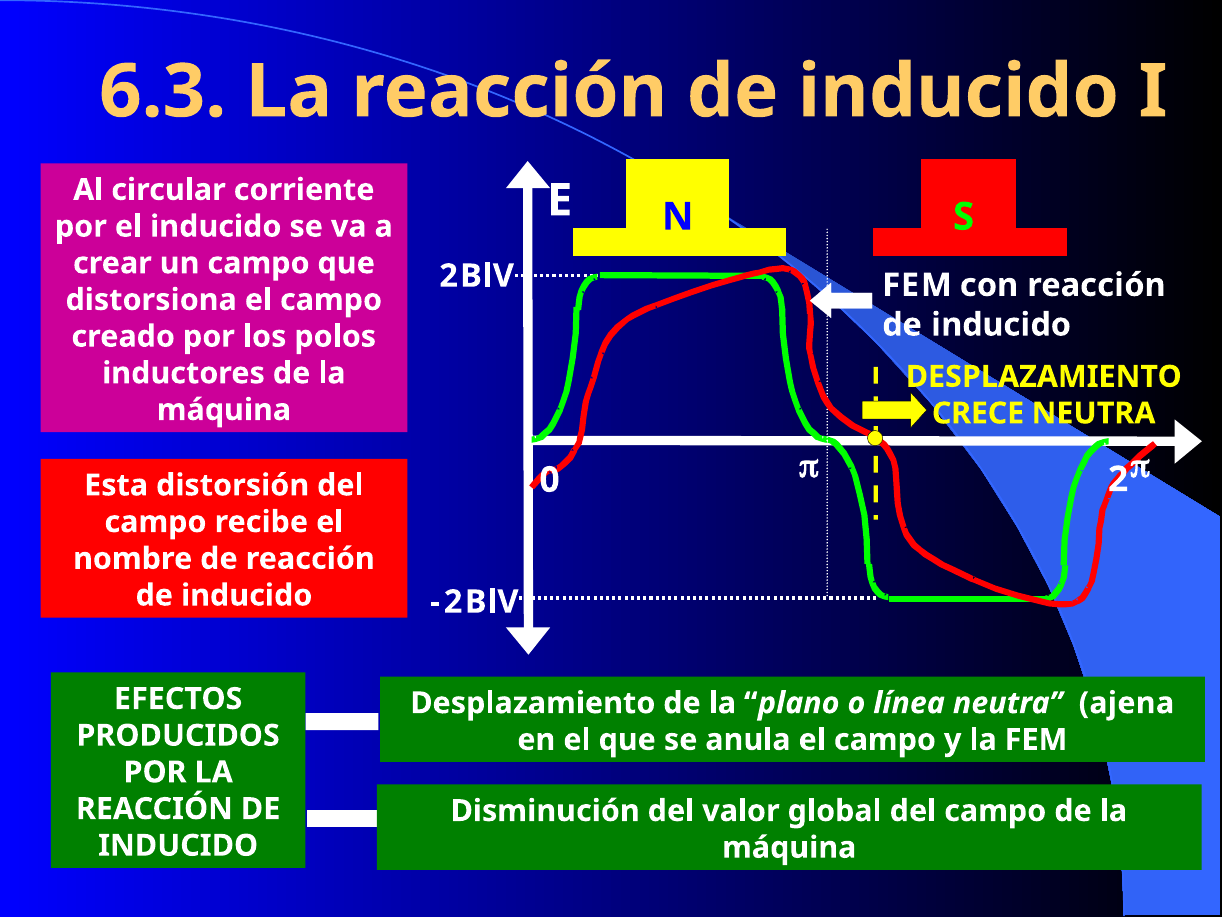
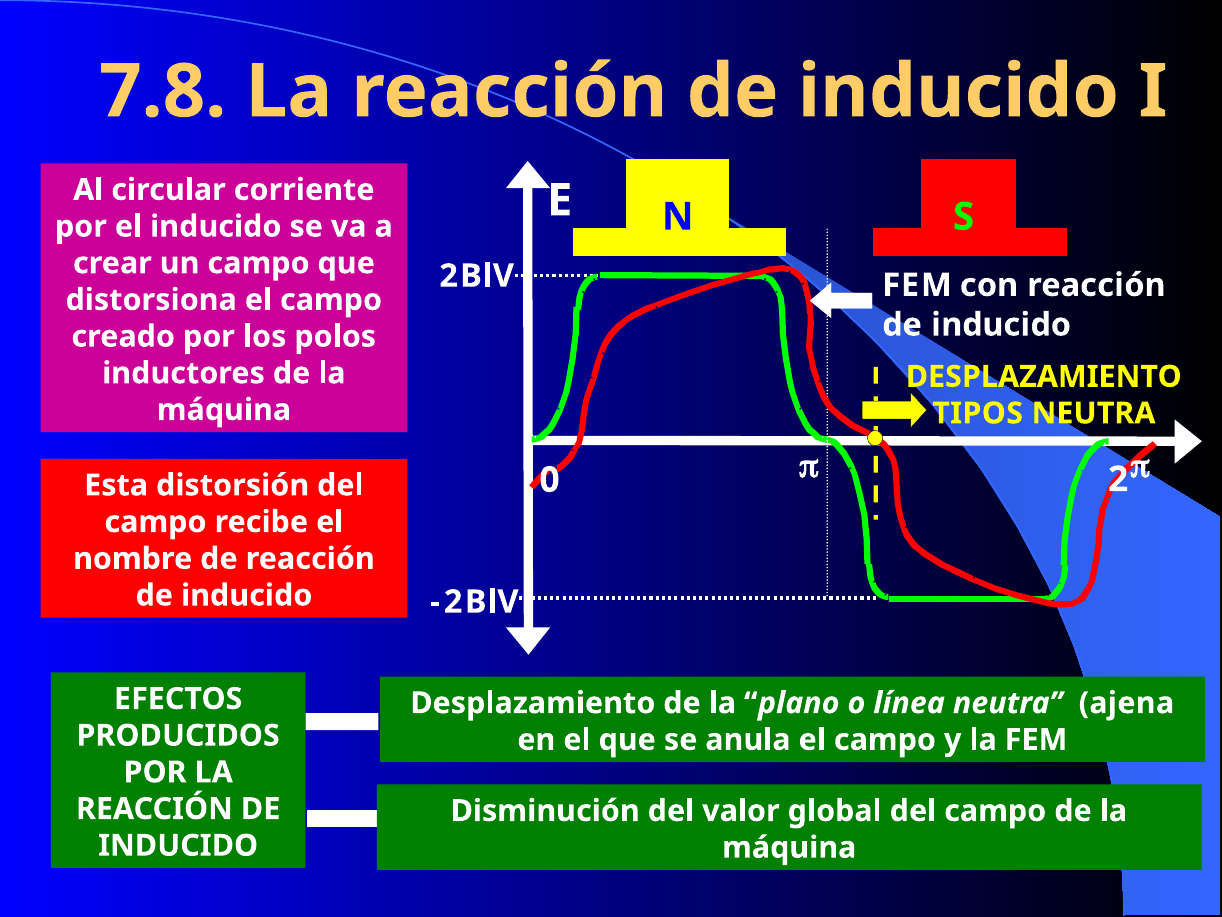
6.3: 6.3 -> 7.8
CRECE: CRECE -> TIPOS
